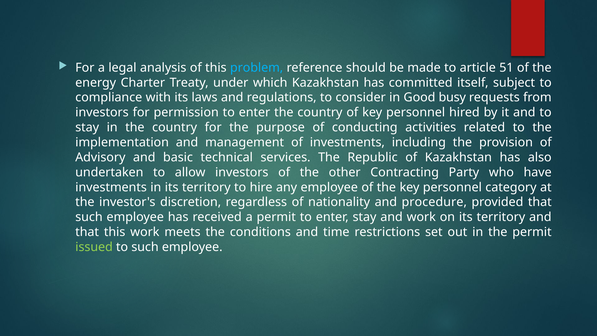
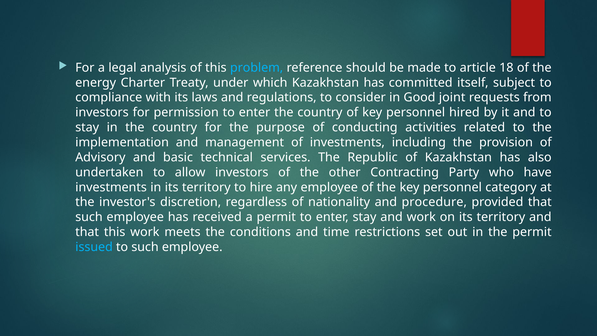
51: 51 -> 18
busy: busy -> joint
issued colour: light green -> light blue
